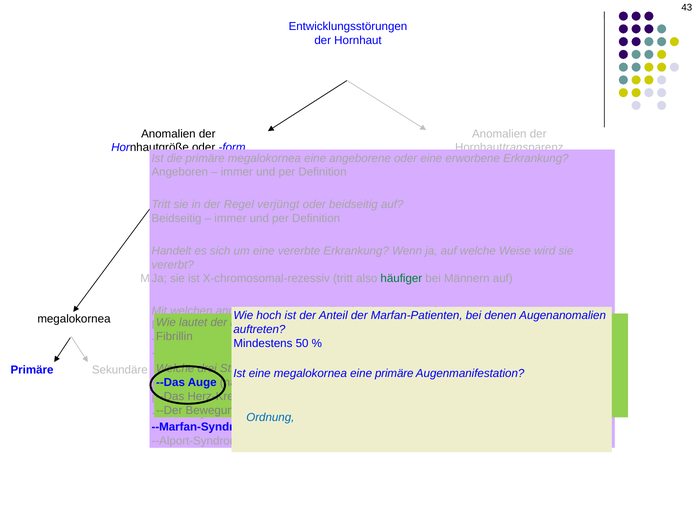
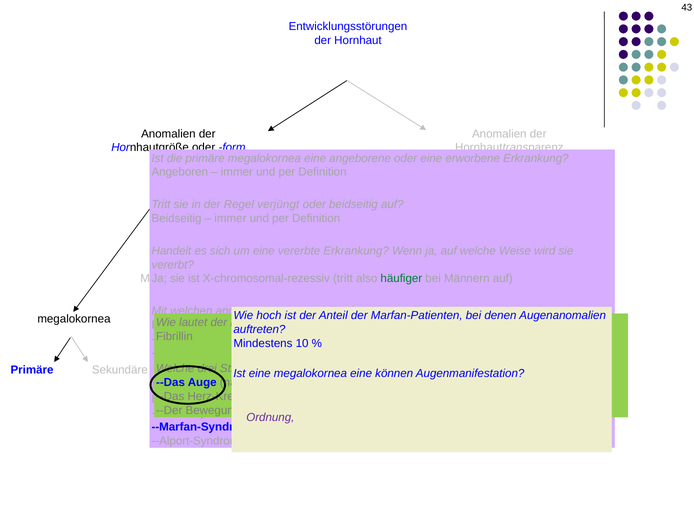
50: 50 -> 10
eine primäre: primäre -> können
Ordnung colour: blue -> purple
